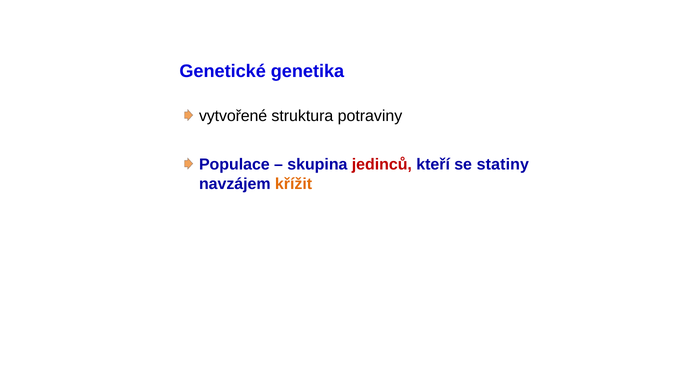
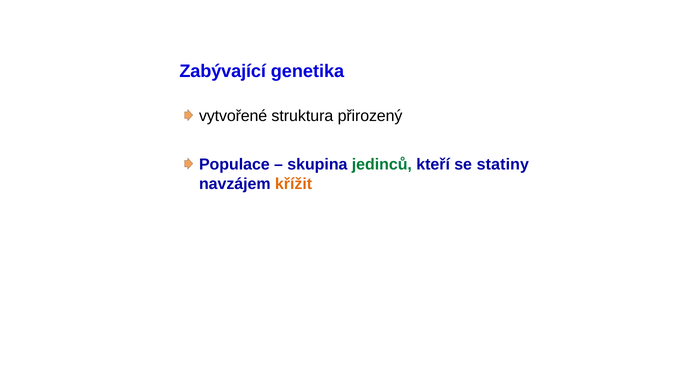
Genetické: Genetické -> Zabývající
potraviny: potraviny -> přirozený
jedinců colour: red -> green
